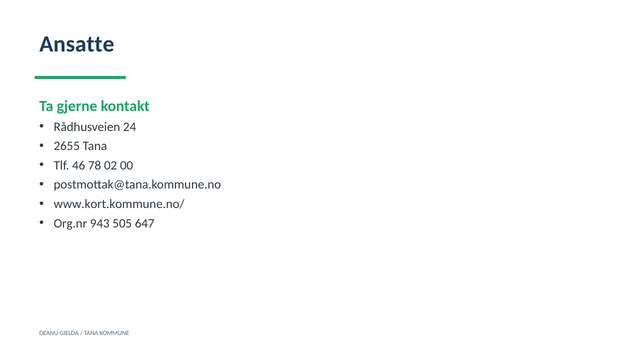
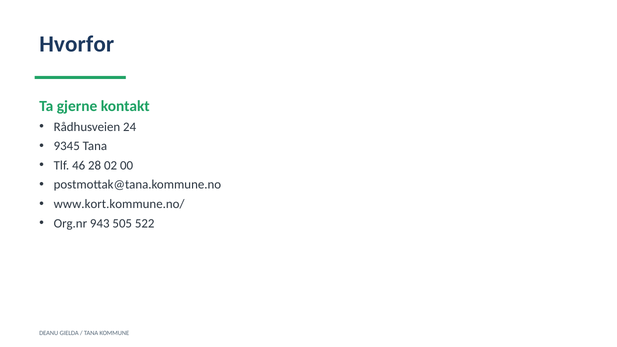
Ansatte: Ansatte -> Hvorfor
2655: 2655 -> 9345
78: 78 -> 28
647: 647 -> 522
